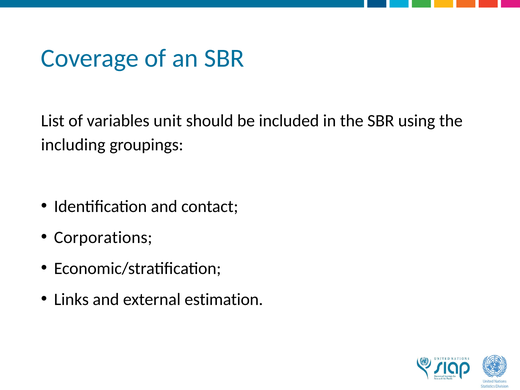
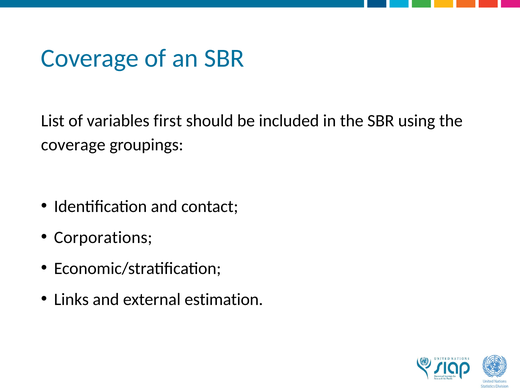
unit: unit -> first
including at (73, 145): including -> coverage
